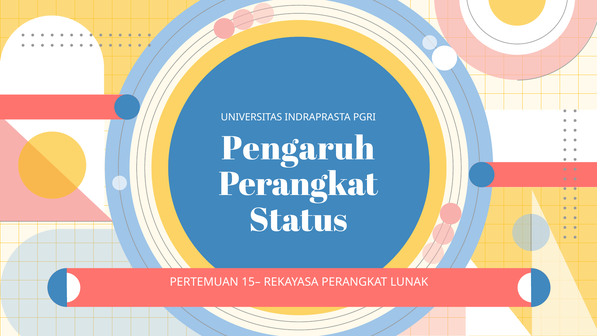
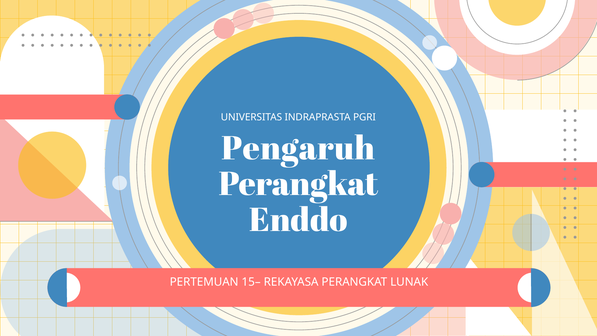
Status: Status -> Enddo
